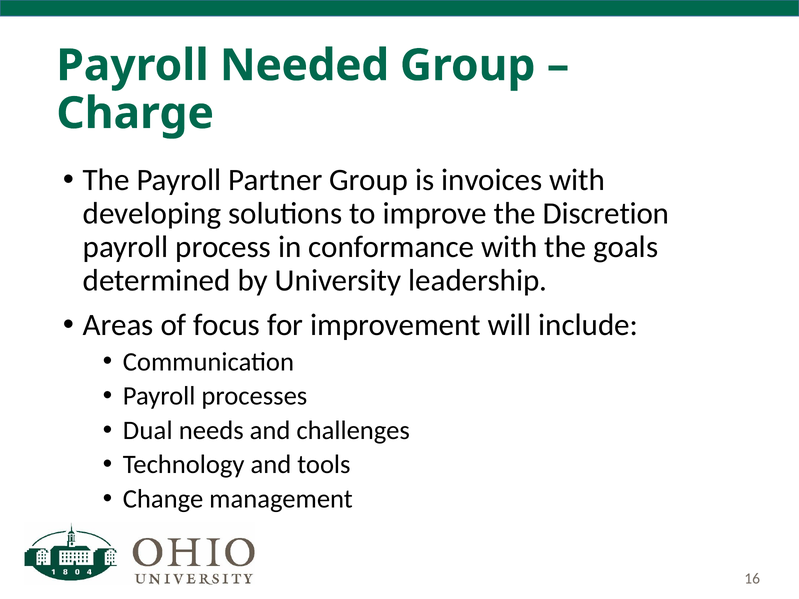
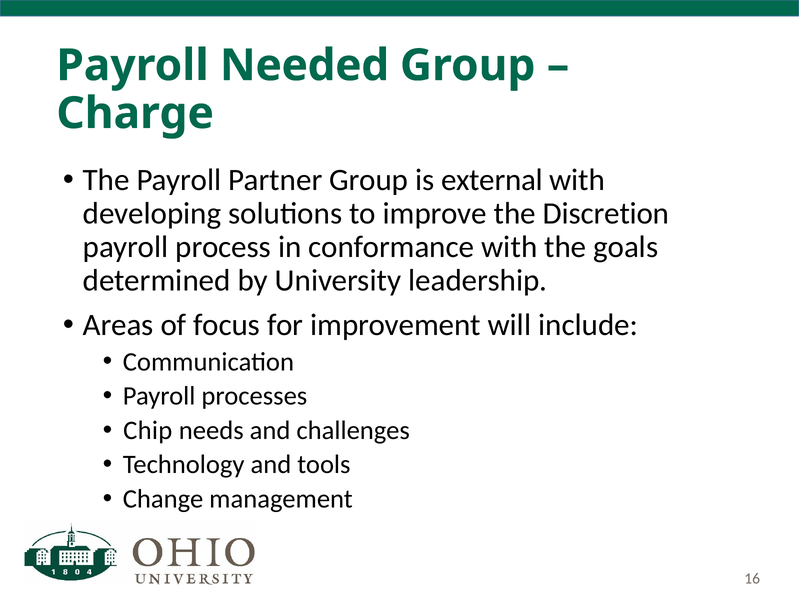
invoices: invoices -> external
Dual: Dual -> Chip
